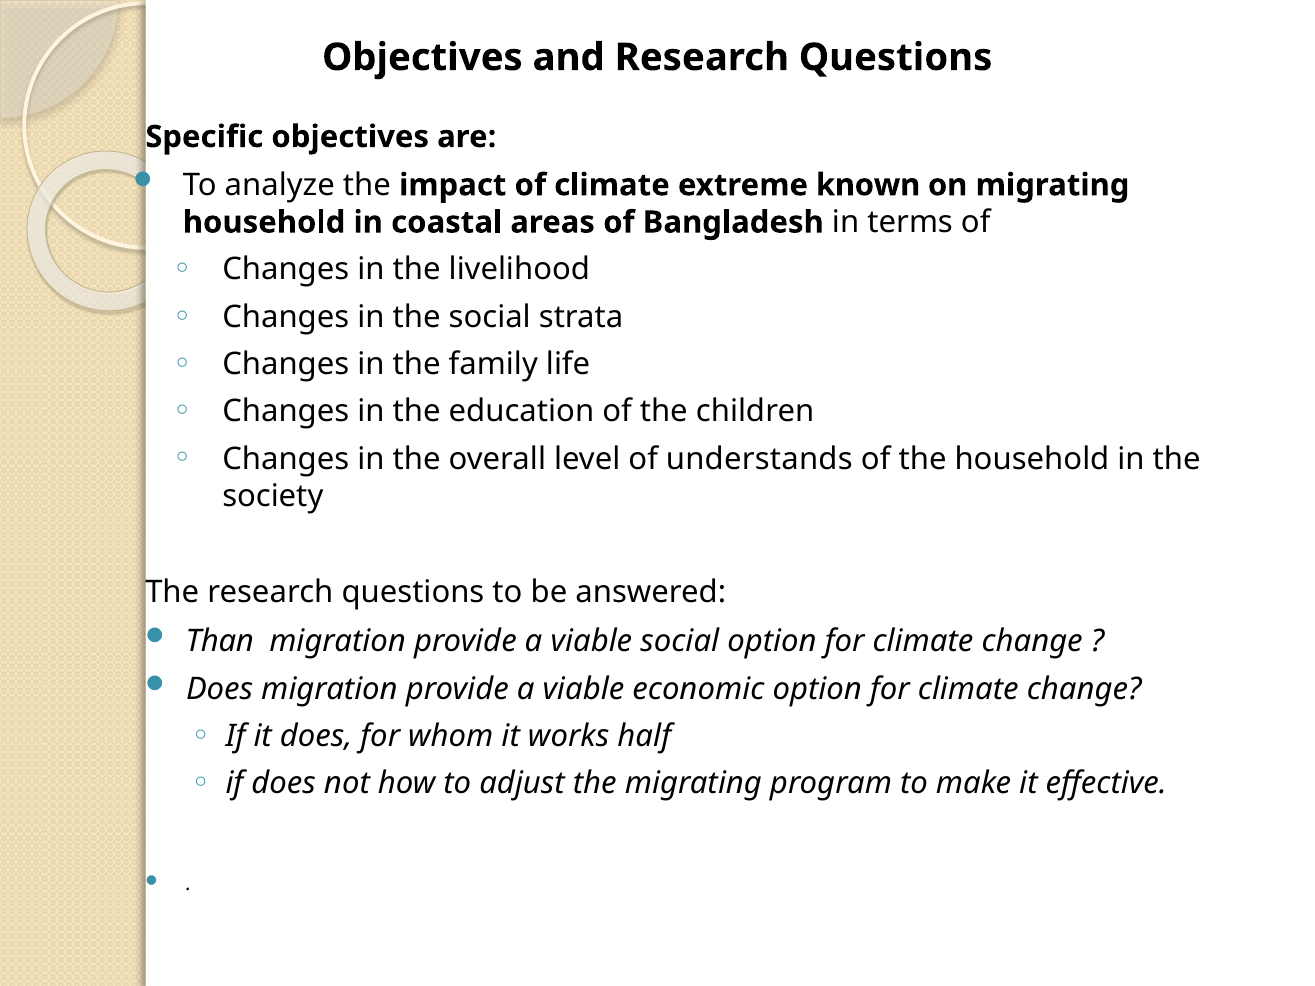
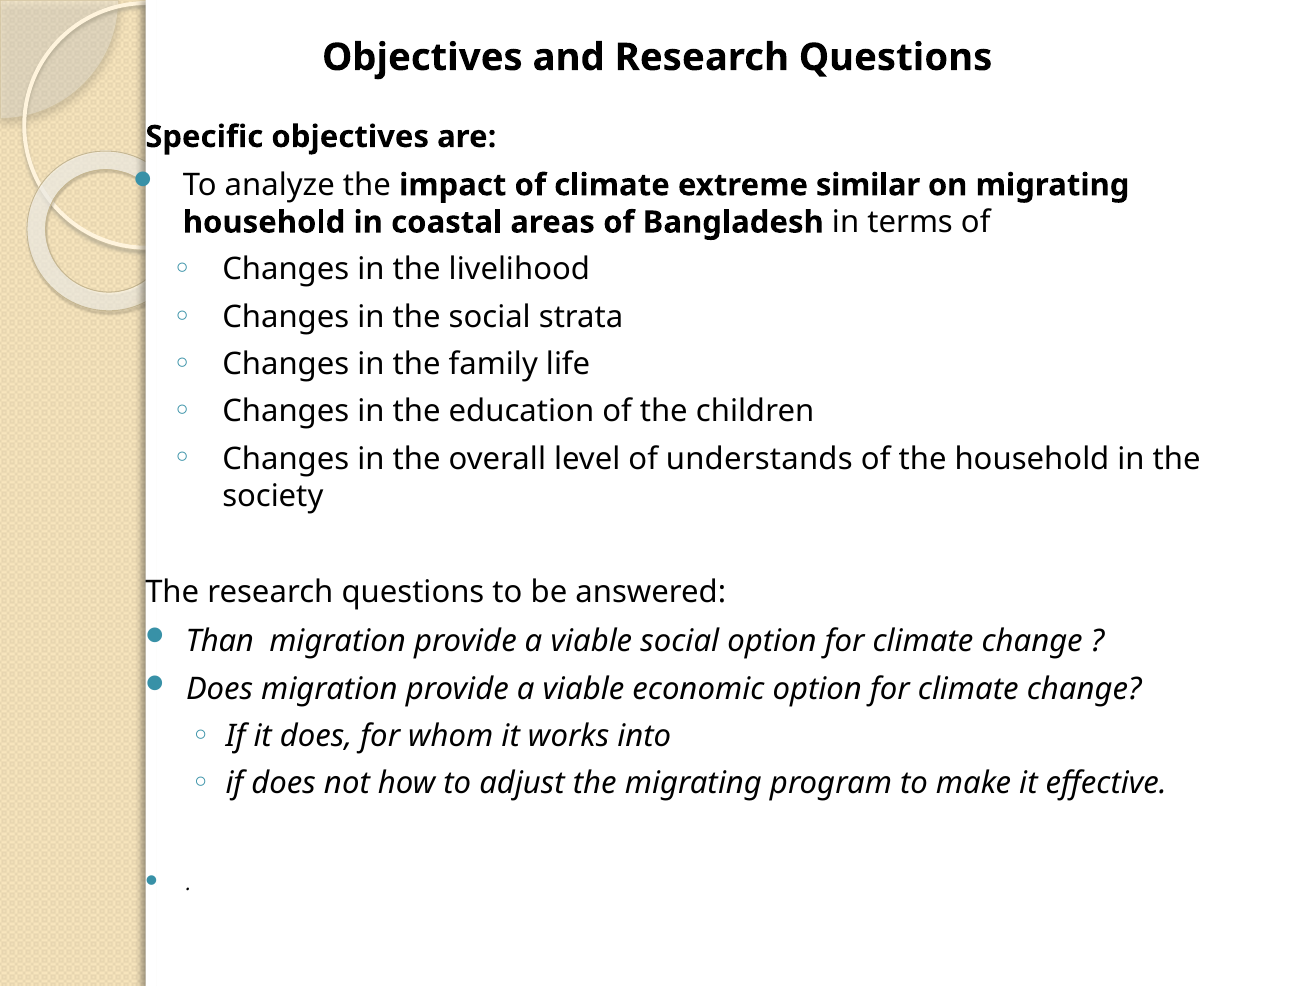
known: known -> similar
half: half -> into
